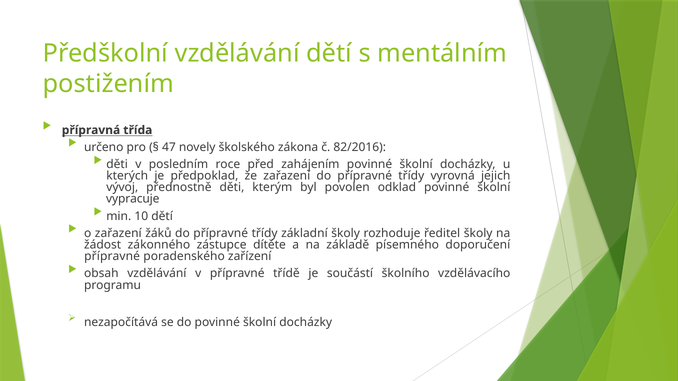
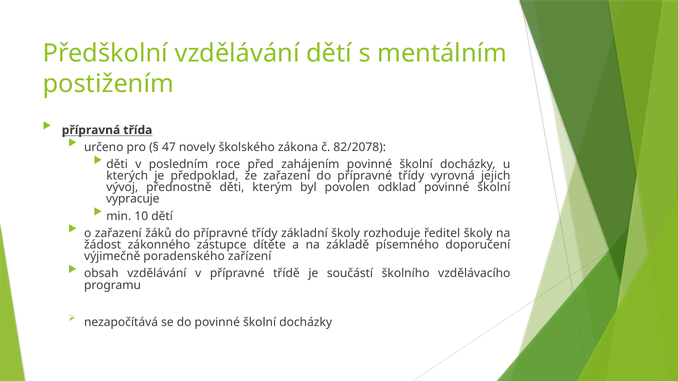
82/2016: 82/2016 -> 82/2078
přípravné at (112, 257): přípravné -> výjimečně
